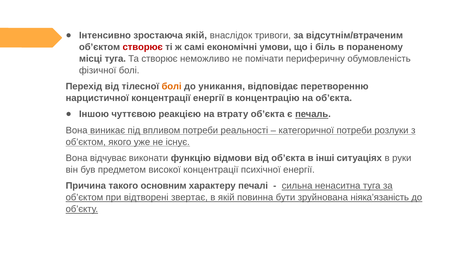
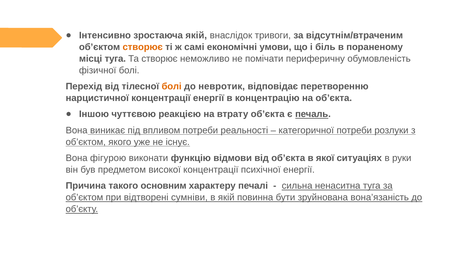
створює at (143, 47) colour: red -> orange
уникання: уникання -> невротик
відчуває: відчуває -> фігурою
інші: інші -> якої
звертає: звертає -> сумніви
ніяка’язаність: ніяка’язаність -> вона’язаність
